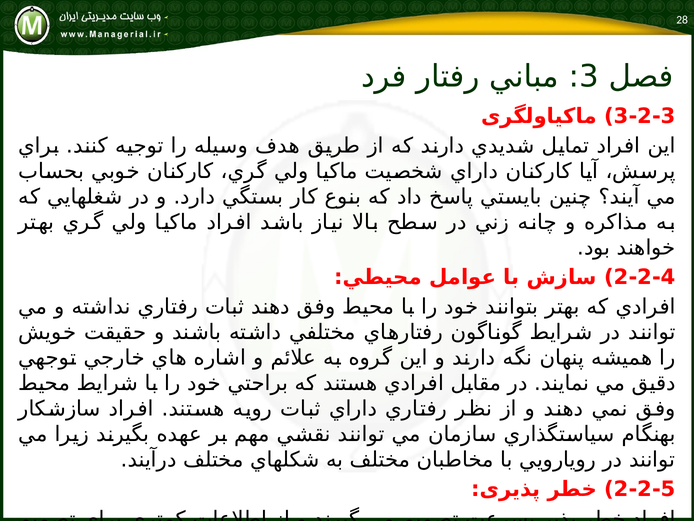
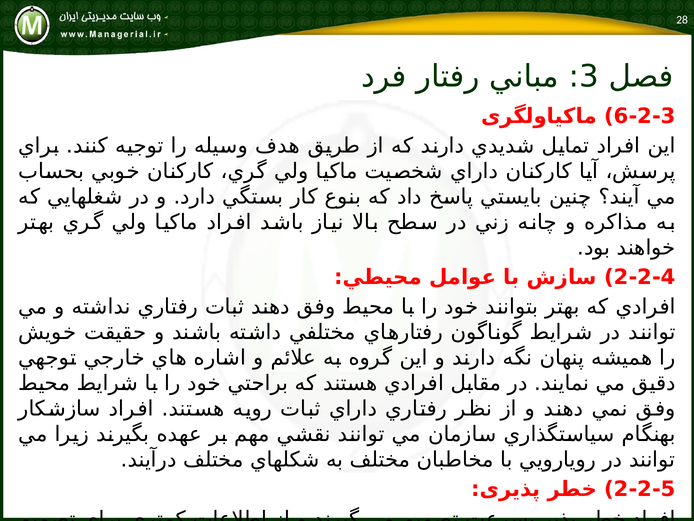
3-2-3: 3-2-3 -> 6-2-3
